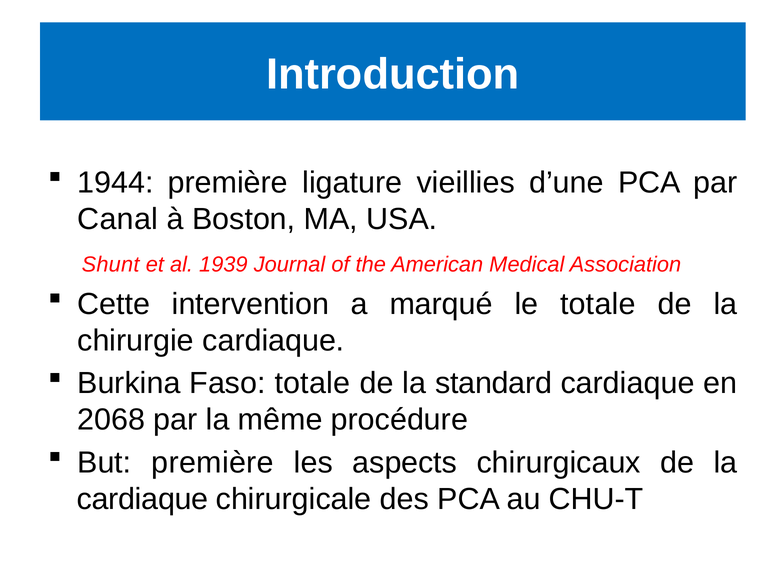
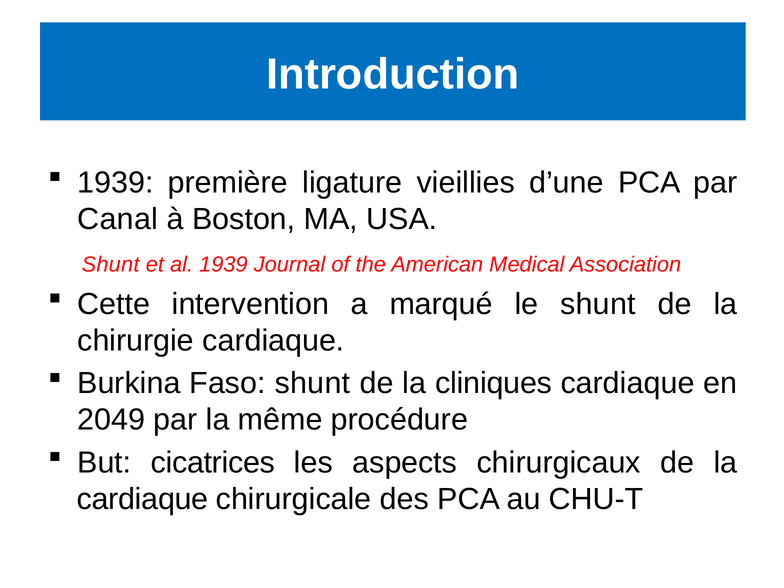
1944 at (115, 182): 1944 -> 1939
le totale: totale -> shunt
Faso totale: totale -> shunt
standard: standard -> cliniques
2068: 2068 -> 2049
But première: première -> cicatrices
